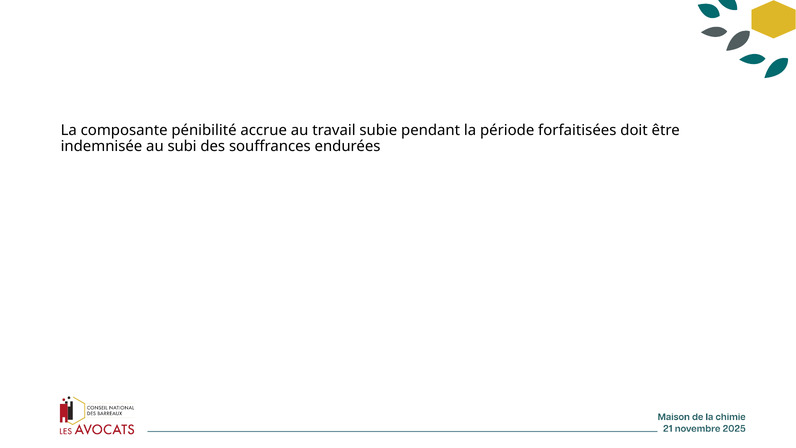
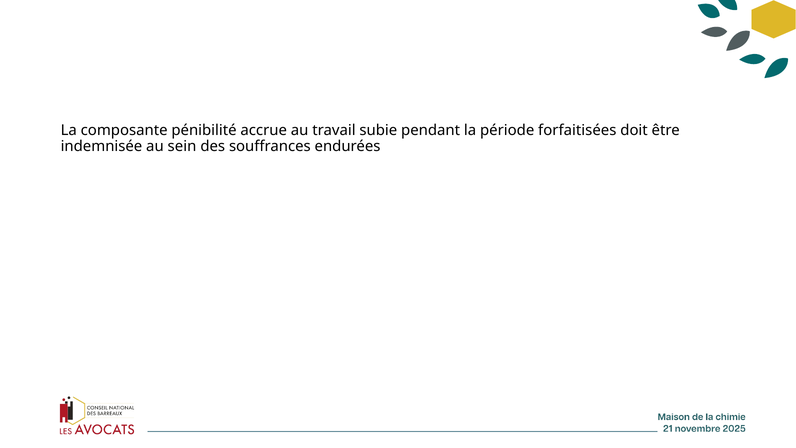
subi: subi -> sein
